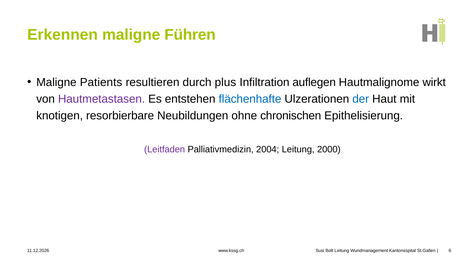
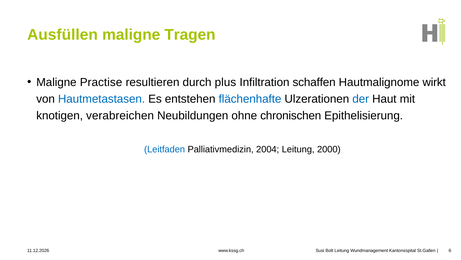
Erkennen: Erkennen -> Ausfüllen
Führen: Führen -> Tragen
Patients: Patients -> Practise
auflegen: auflegen -> schaffen
Hautmetastasen colour: purple -> blue
resorbierbare: resorbierbare -> verabreichen
Leitfaden colour: purple -> blue
